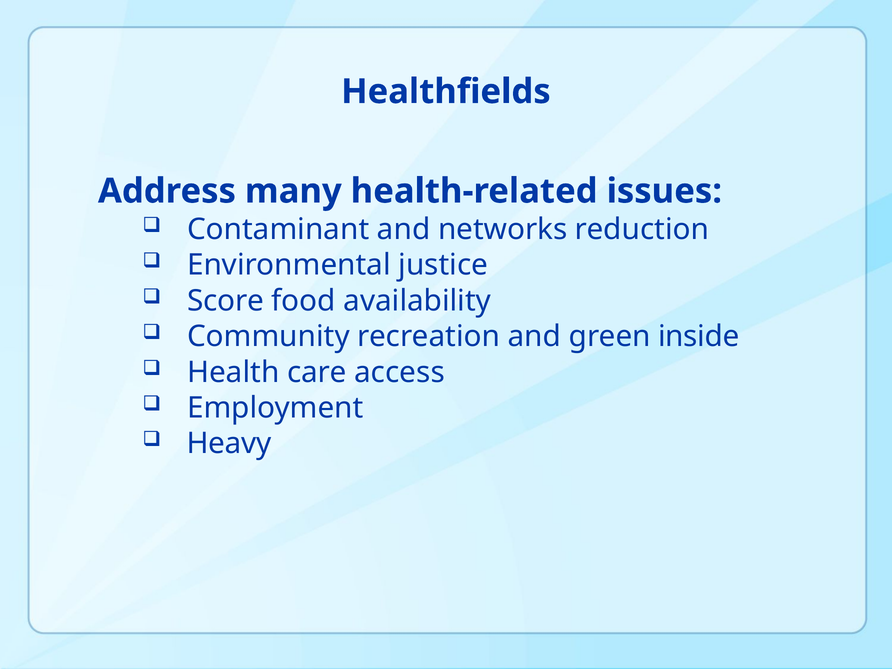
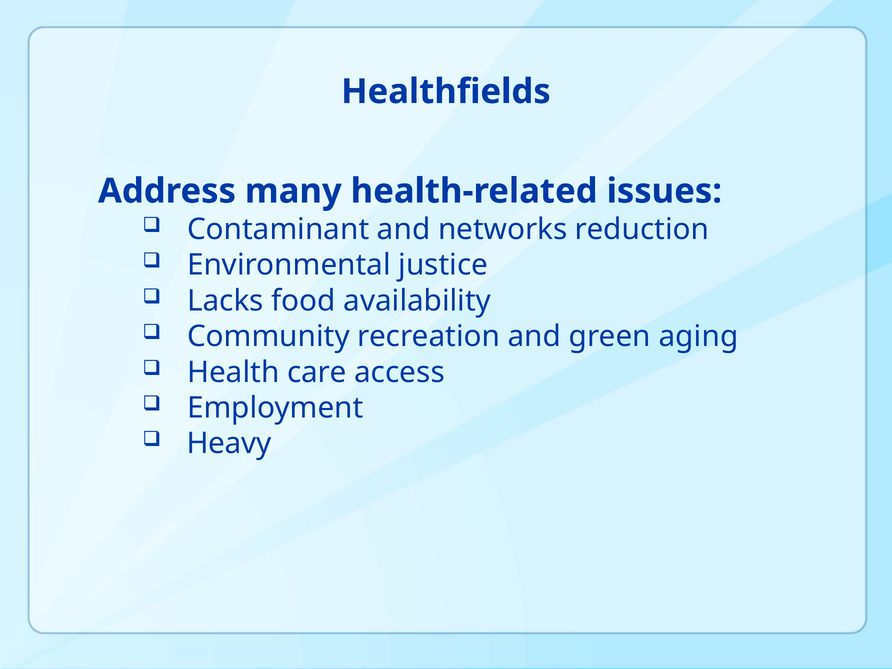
Score: Score -> Lacks
inside: inside -> aging
